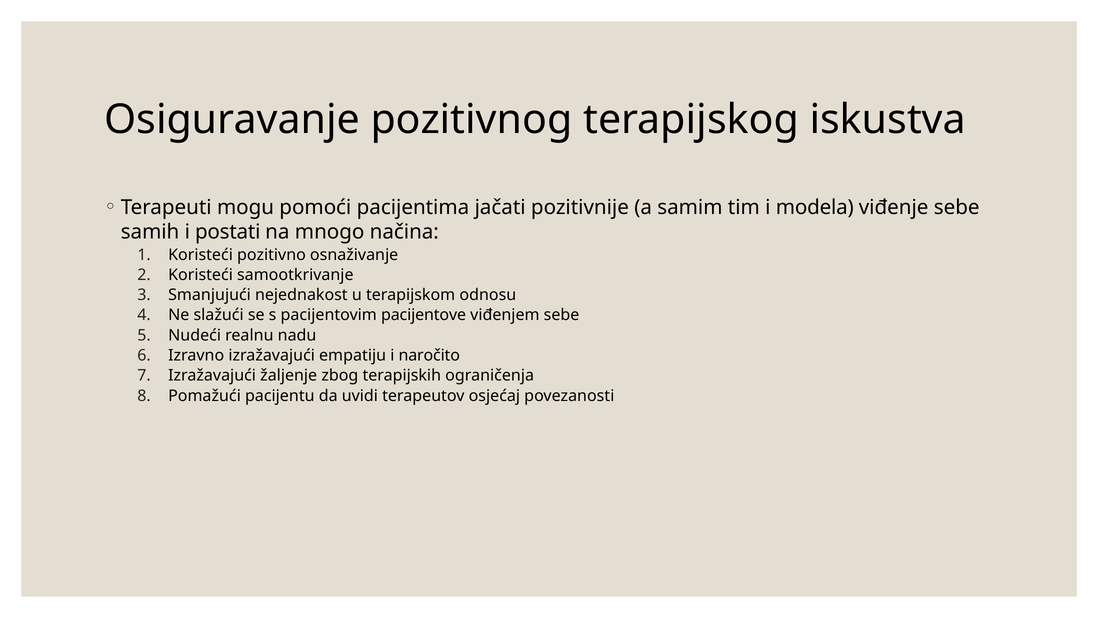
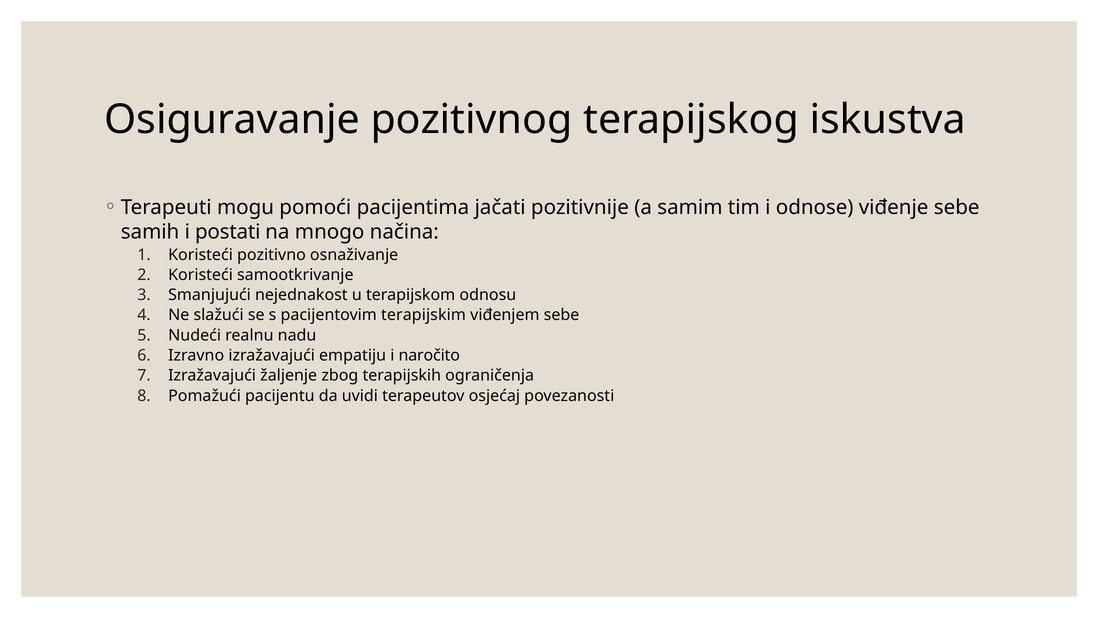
modela: modela -> odnose
pacijentove: pacijentove -> terapijskim
